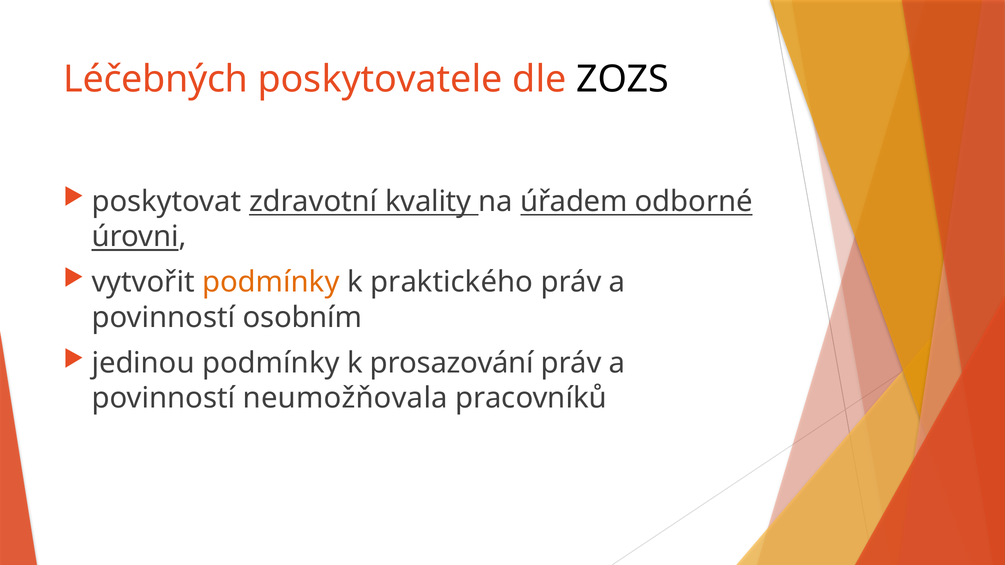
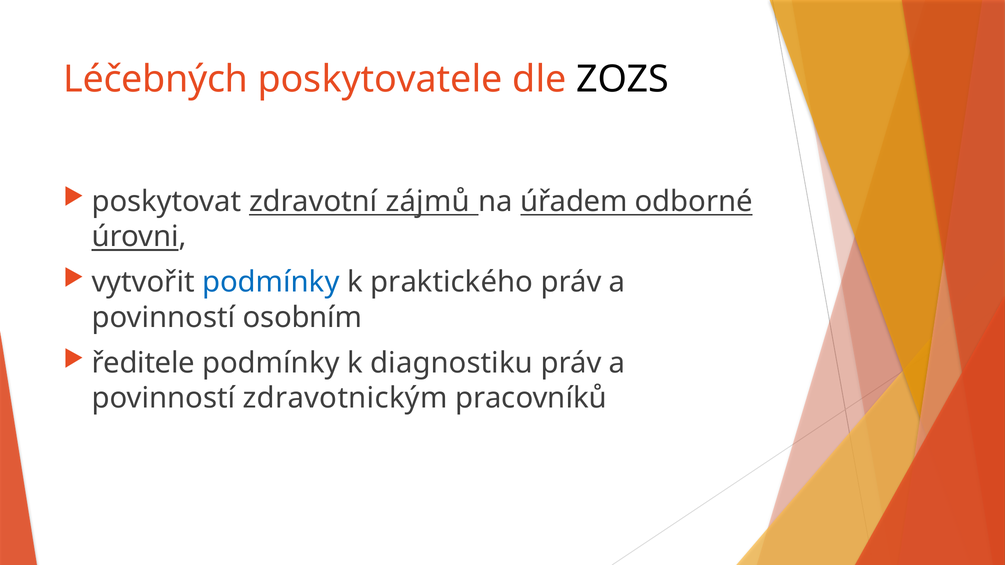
kvality: kvality -> zájmů
podmínky at (271, 282) colour: orange -> blue
jedinou: jedinou -> ředitele
prosazování: prosazování -> diagnostiku
neumožňovala: neumožňovala -> zdravotnickým
